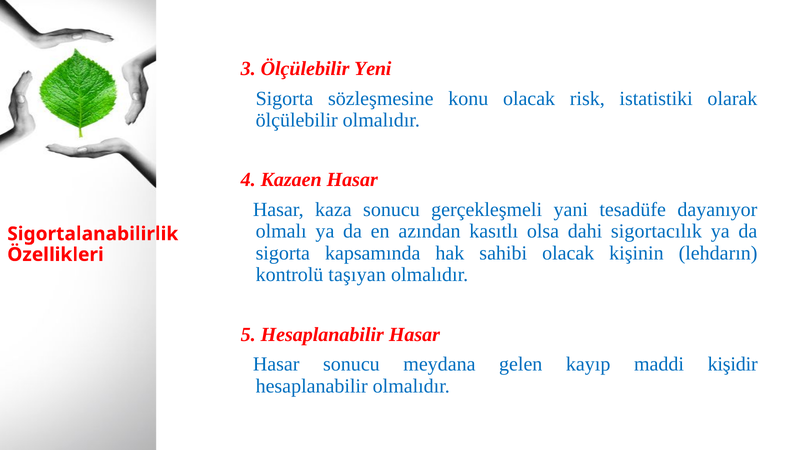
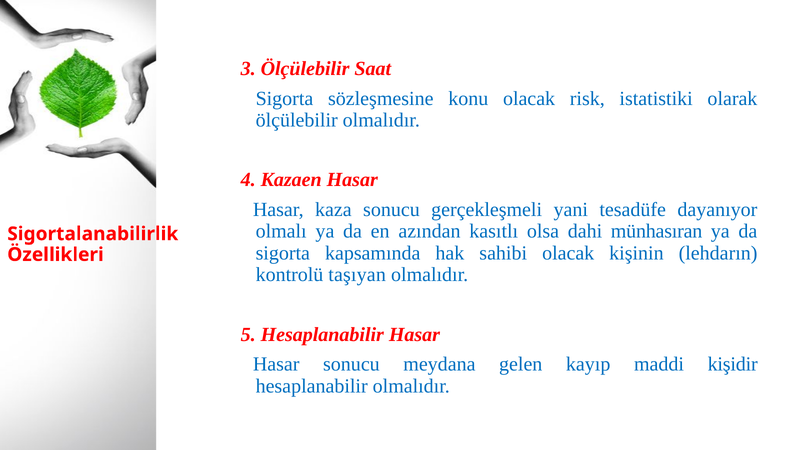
Yeni: Yeni -> Saat
sigortacılık: sigortacılık -> münhasıran
